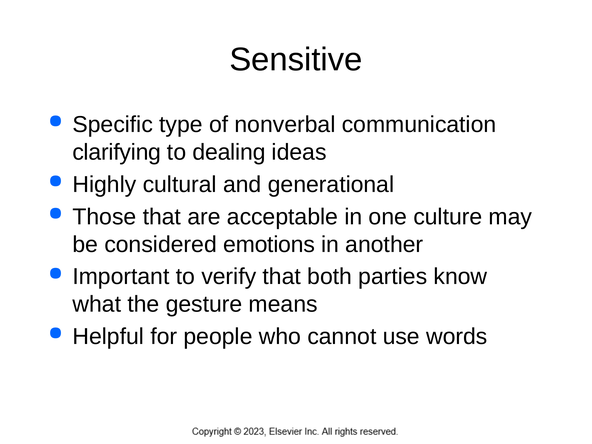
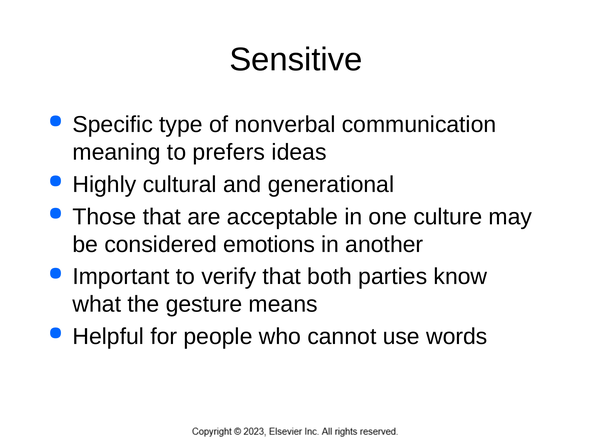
clarifying: clarifying -> meaning
dealing: dealing -> prefers
